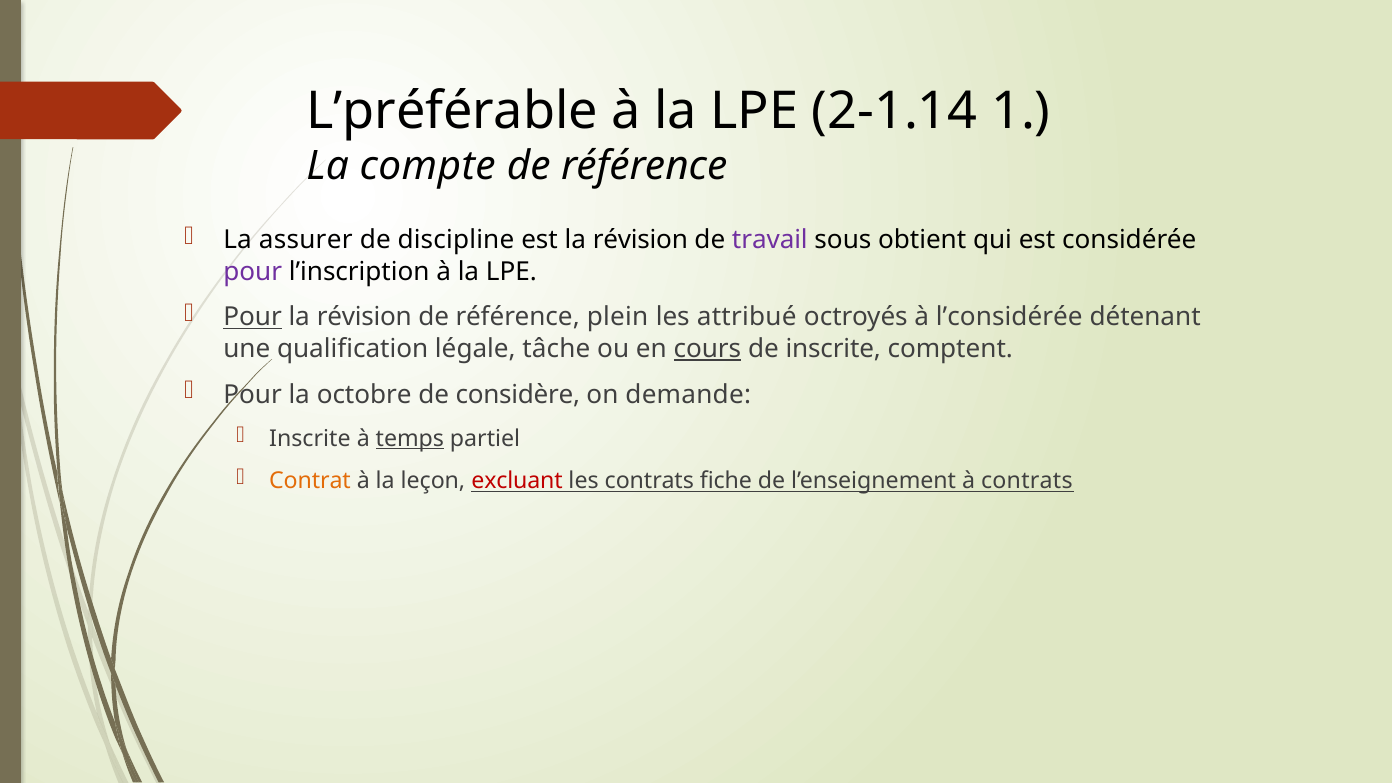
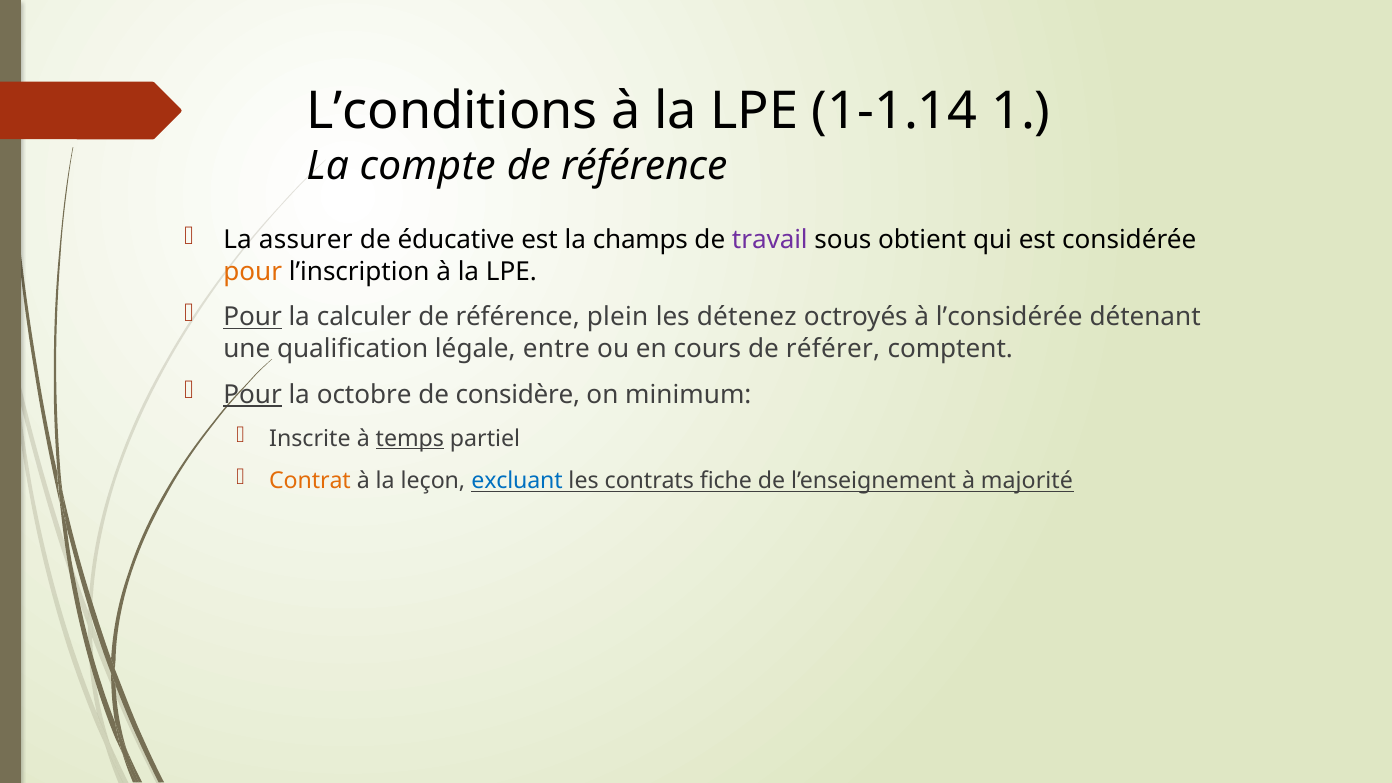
L’préférable: L’préférable -> L’conditions
2-1.14: 2-1.14 -> 1-1.14
discipline: discipline -> éducative
est la révision: révision -> champs
pour at (253, 272) colour: purple -> orange
révision at (364, 317): révision -> calculer
attribué: attribué -> détenez
tâche: tâche -> entre
cours underline: present -> none
de inscrite: inscrite -> référer
Pour at (253, 395) underline: none -> present
demande: demande -> minimum
excluant colour: red -> blue
à contrats: contrats -> majorité
